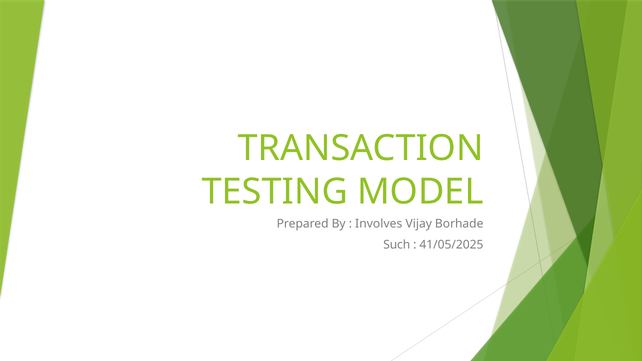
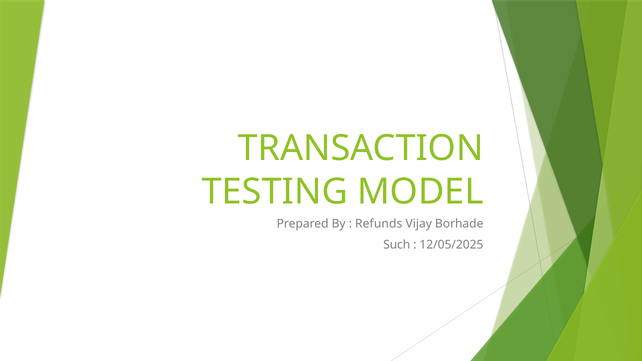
Involves: Involves -> Refunds
41/05/2025: 41/05/2025 -> 12/05/2025
